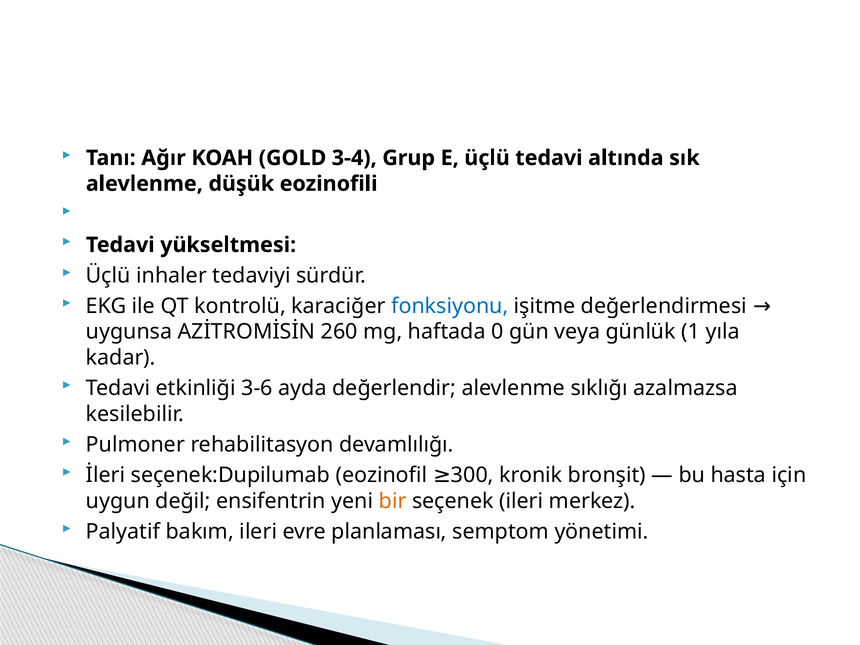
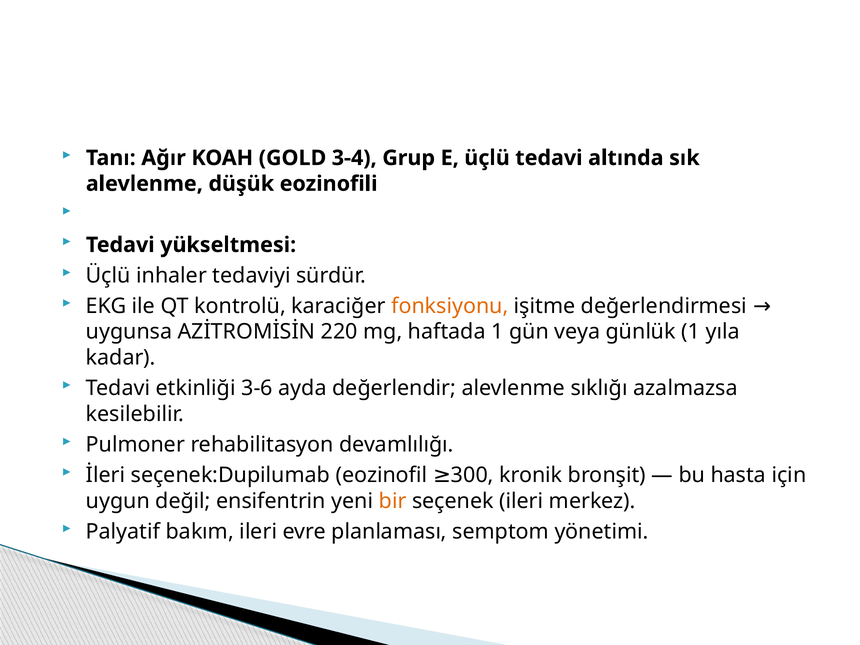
fonksiyonu colour: blue -> orange
260: 260 -> 220
haftada 0: 0 -> 1
